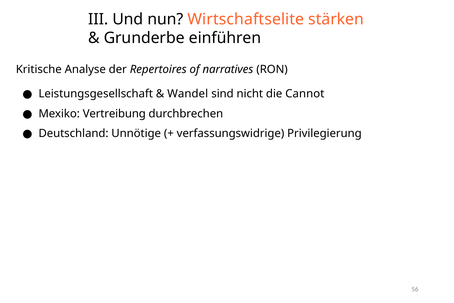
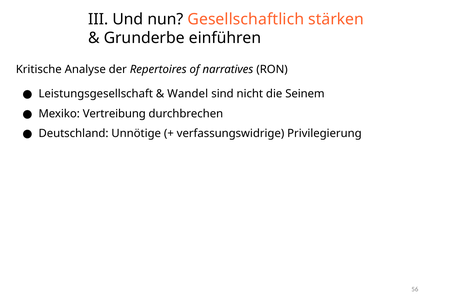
Wirtschaftselite: Wirtschaftselite -> Gesellschaftlich
Cannot: Cannot -> Seinem
